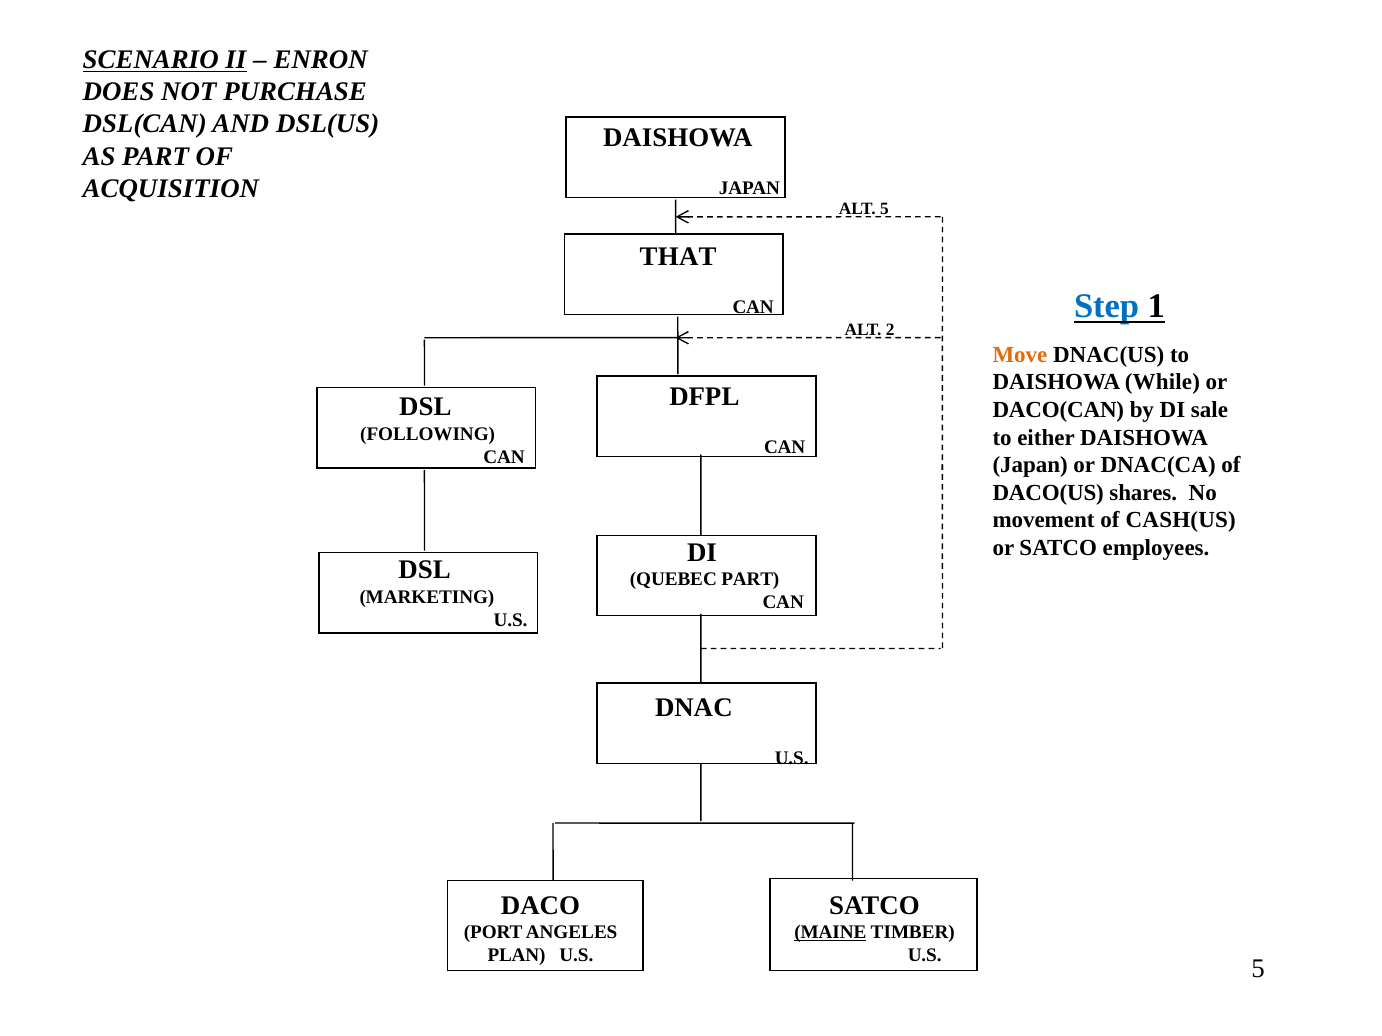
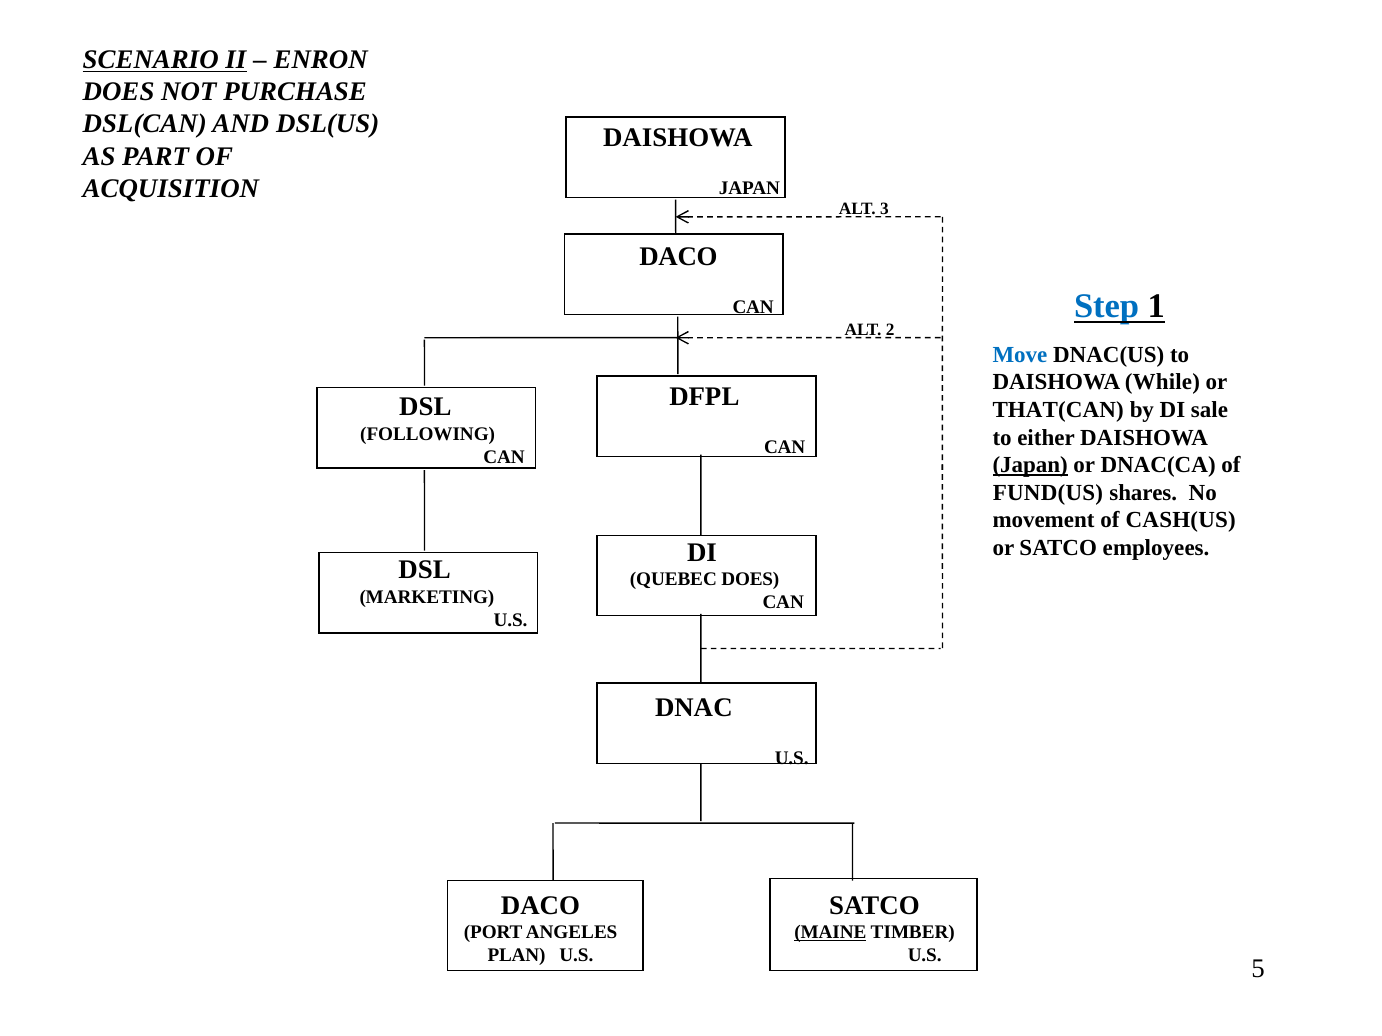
ALT 5: 5 -> 3
THAT at (678, 257): THAT -> DACO
Move colour: orange -> blue
DACO(CAN: DACO(CAN -> THAT(CAN
Japan at (1030, 465) underline: none -> present
DACO(US: DACO(US -> FUND(US
QUEBEC PART: PART -> DOES
